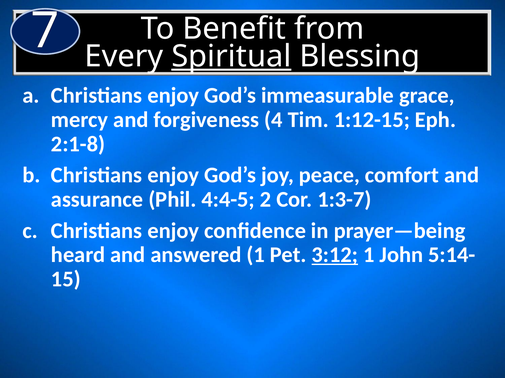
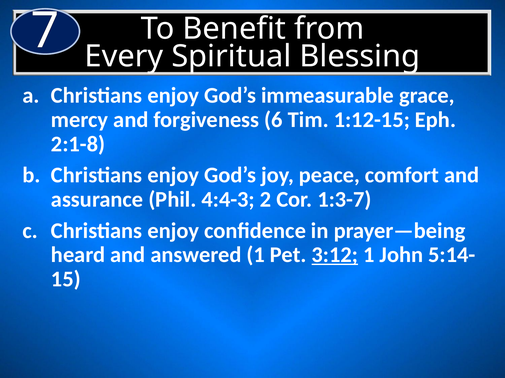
Spiritual underline: present -> none
4: 4 -> 6
4:4-5: 4:4-5 -> 4:4-3
